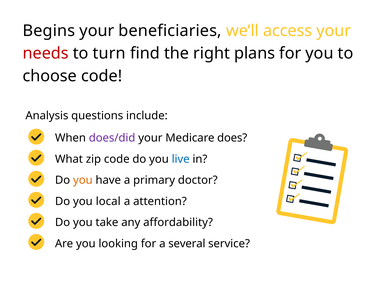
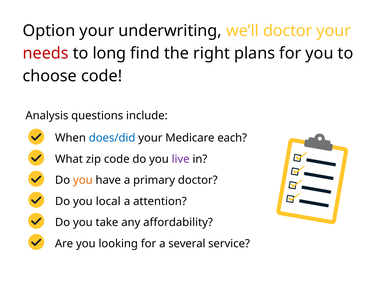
Begins: Begins -> Option
beneficiaries: beneficiaries -> underwriting
we’ll access: access -> doctor
turn: turn -> long
does/did colour: purple -> blue
does: does -> each
live colour: blue -> purple
